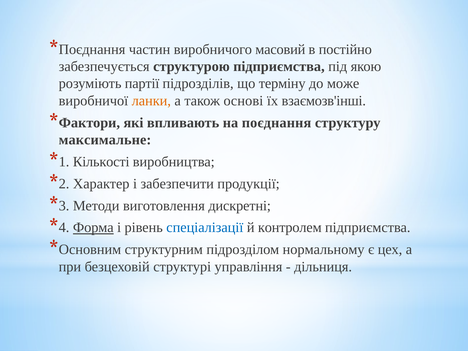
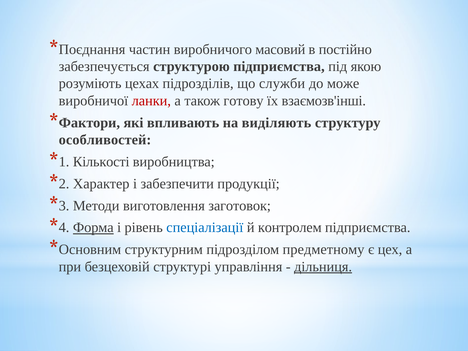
партії: партії -> цехах
терміну: терміну -> служби
ланки colour: orange -> red
основі: основі -> готову
поєднання: поєднання -> виділяють
максимальне: максимальне -> особливостей
дискретні: дискретні -> заготовок
нормальному: нормальному -> предметному
дільниця underline: none -> present
